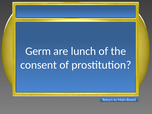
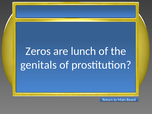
Germ: Germ -> Zeros
consent: consent -> genitals
